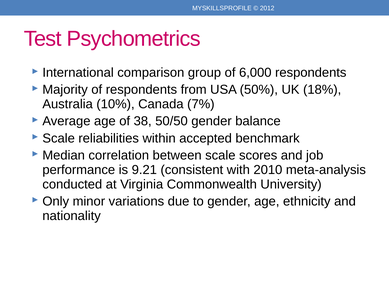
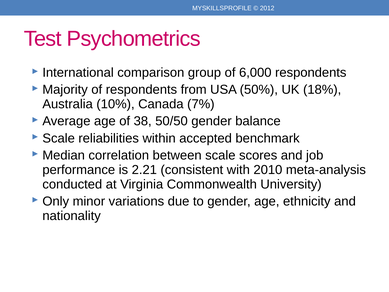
9.21: 9.21 -> 2.21
